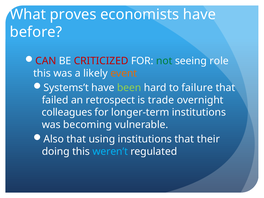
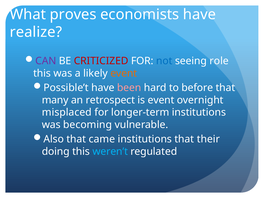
before: before -> realize
CAN colour: red -> purple
not colour: green -> blue
Systems’t: Systems’t -> Possible’t
been colour: light green -> pink
failure: failure -> before
failed: failed -> many
is trade: trade -> event
colleagues: colleagues -> misplaced
using: using -> came
